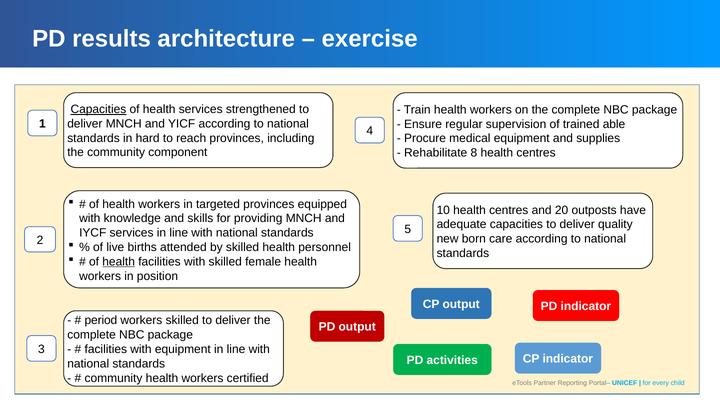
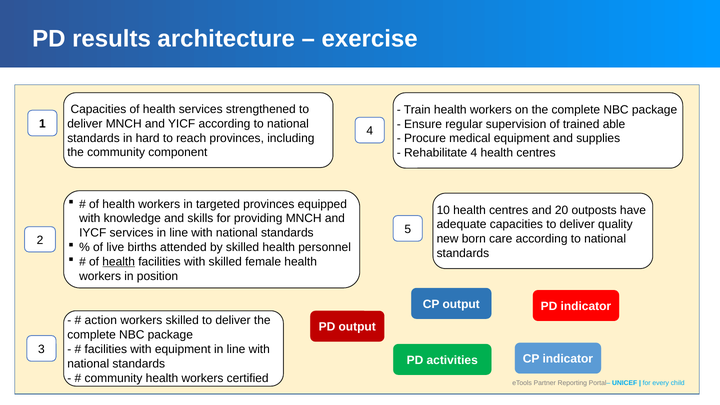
Capacities at (98, 109) underline: present -> none
Rehabilitate 8: 8 -> 4
period: period -> action
